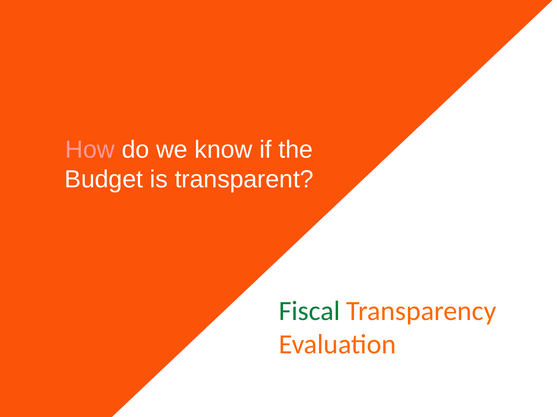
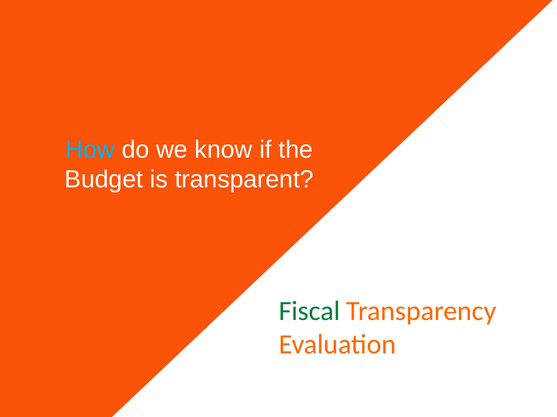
How colour: pink -> light blue
